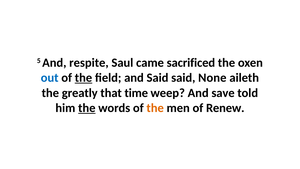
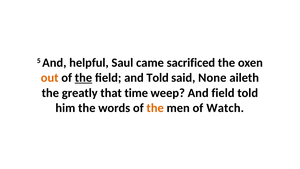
respite: respite -> helpful
out colour: blue -> orange
and Said: Said -> Told
And save: save -> field
the at (87, 108) underline: present -> none
Renew: Renew -> Watch
